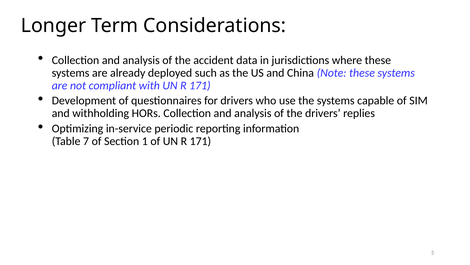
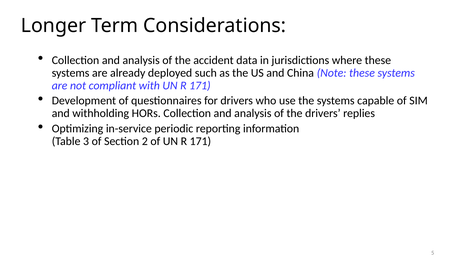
7: 7 -> 3
1: 1 -> 2
